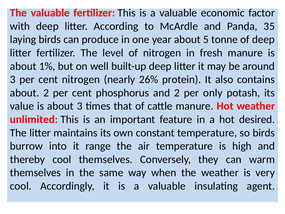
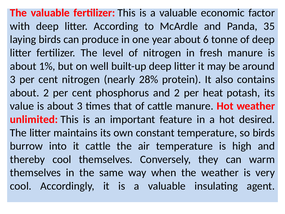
5: 5 -> 6
26%: 26% -> 28%
only: only -> heat
it range: range -> cattle
